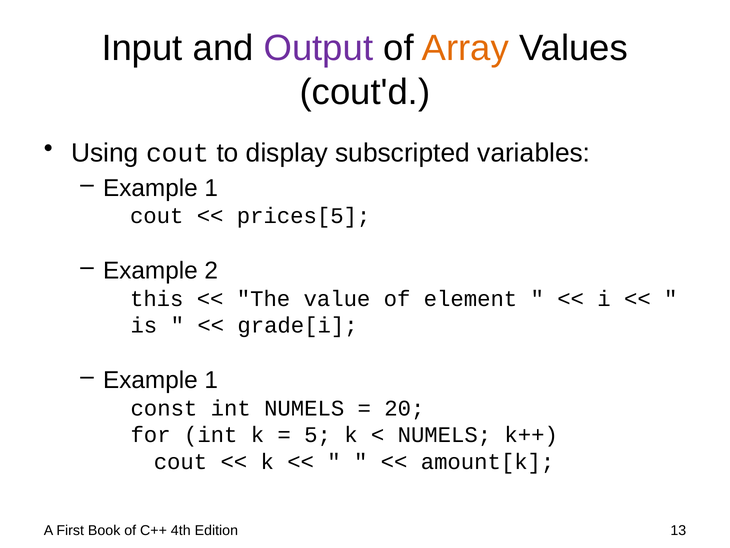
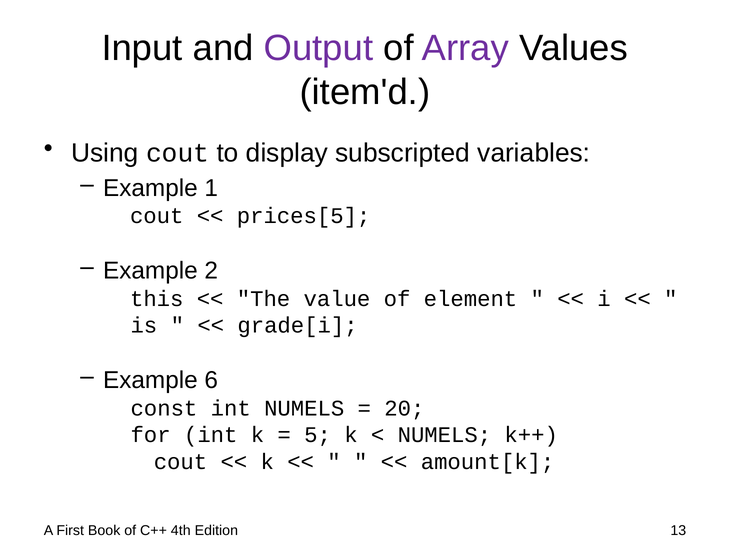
Array colour: orange -> purple
cout'd: cout'd -> item'd
1 at (211, 380): 1 -> 6
